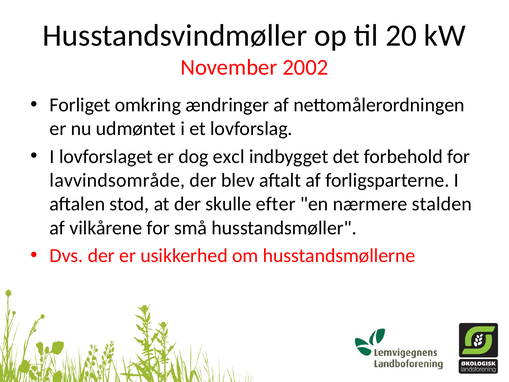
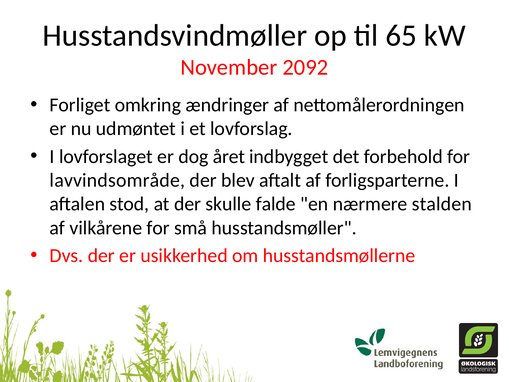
20: 20 -> 65
2002: 2002 -> 2092
excl: excl -> året
efter: efter -> falde
